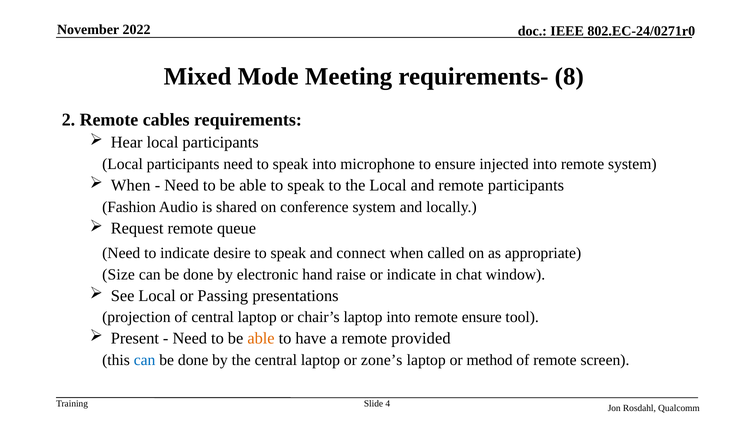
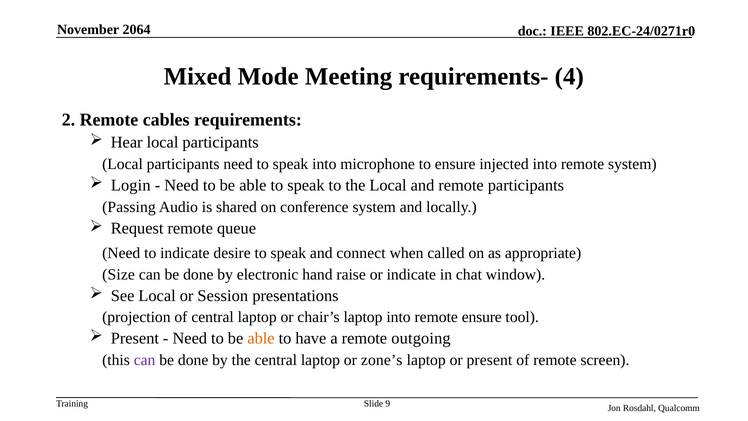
2022: 2022 -> 2064
8: 8 -> 4
When at (131, 185): When -> Login
Fashion: Fashion -> Passing
Passing: Passing -> Session
provided: provided -> outgoing
can at (145, 360) colour: blue -> purple
or method: method -> present
4: 4 -> 9
